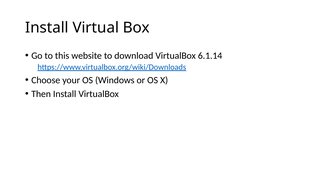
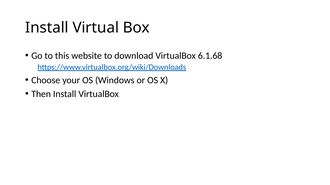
6.1.14: 6.1.14 -> 6.1.68
